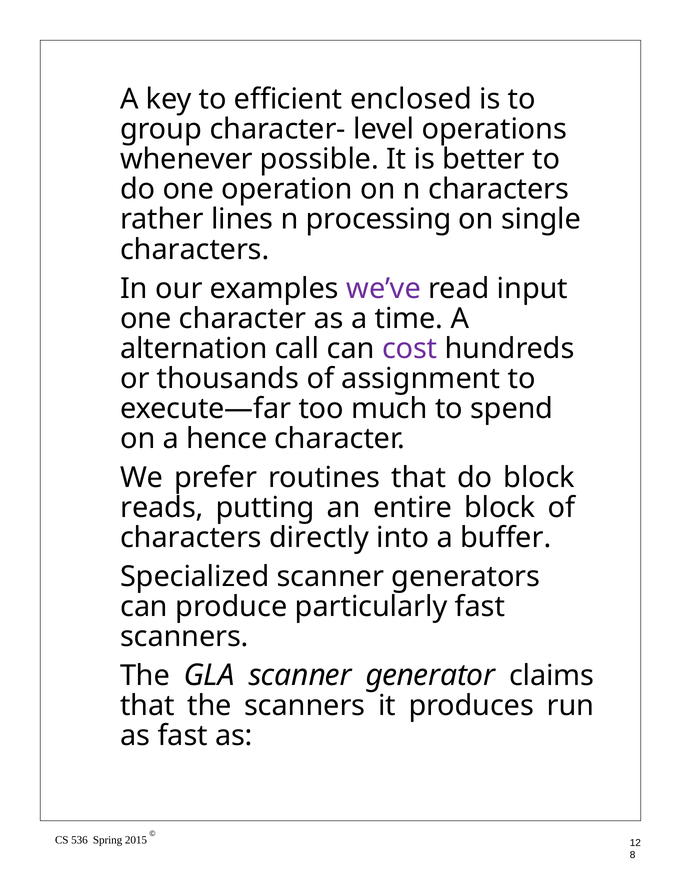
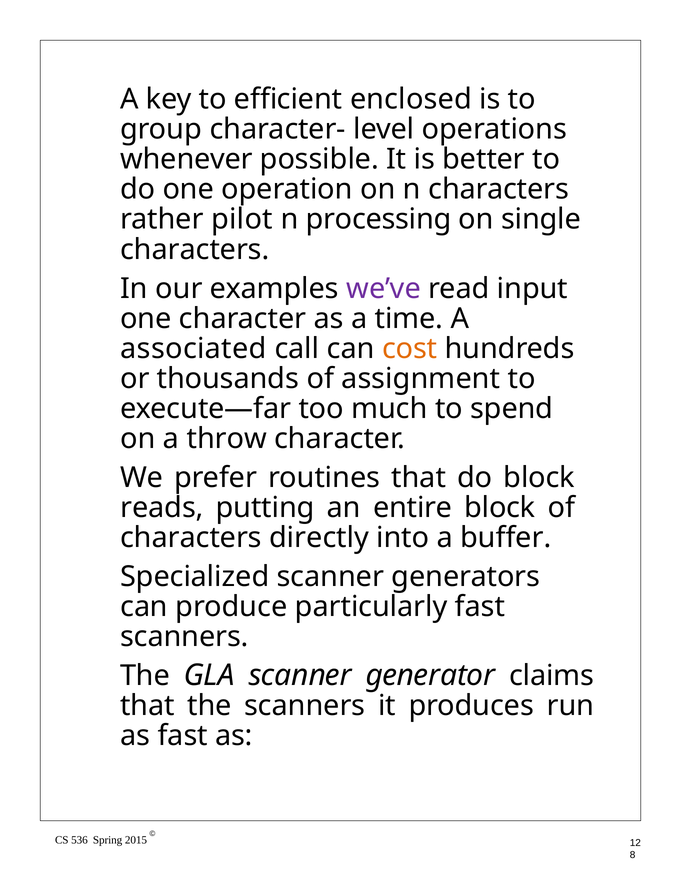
lines: lines -> pilot
alternation: alternation -> associated
cost colour: purple -> orange
hence: hence -> throw
